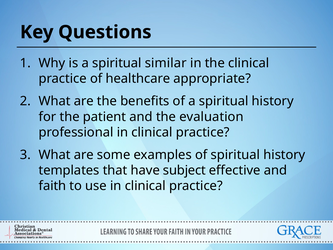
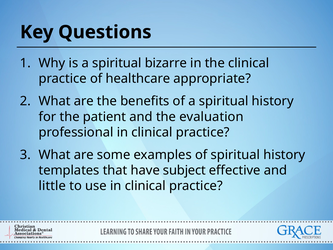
similar: similar -> bizarre
faith: faith -> little
